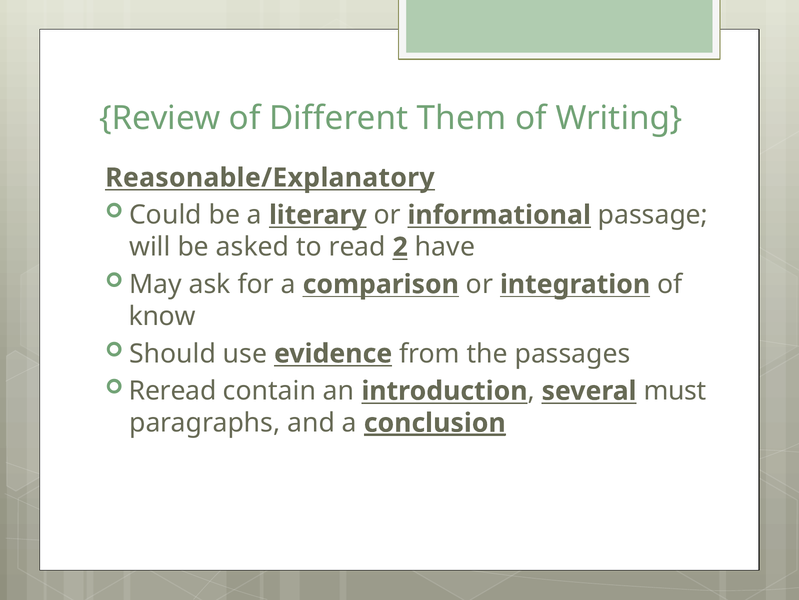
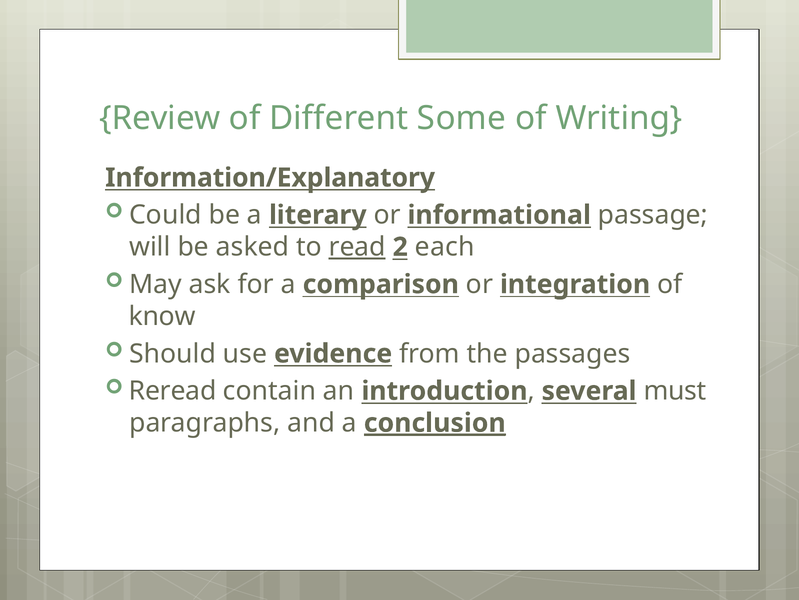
Them: Them -> Some
Reasonable/Explanatory: Reasonable/Explanatory -> Information/Explanatory
read underline: none -> present
have: have -> each
